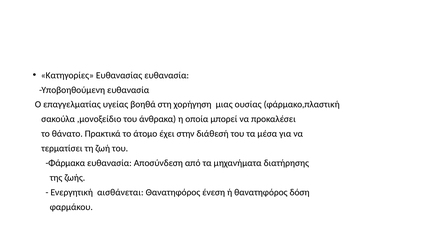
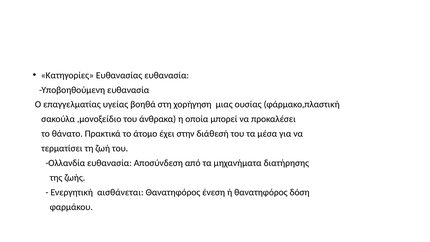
Φάρμακα: Φάρμακα -> Ολλανδία
